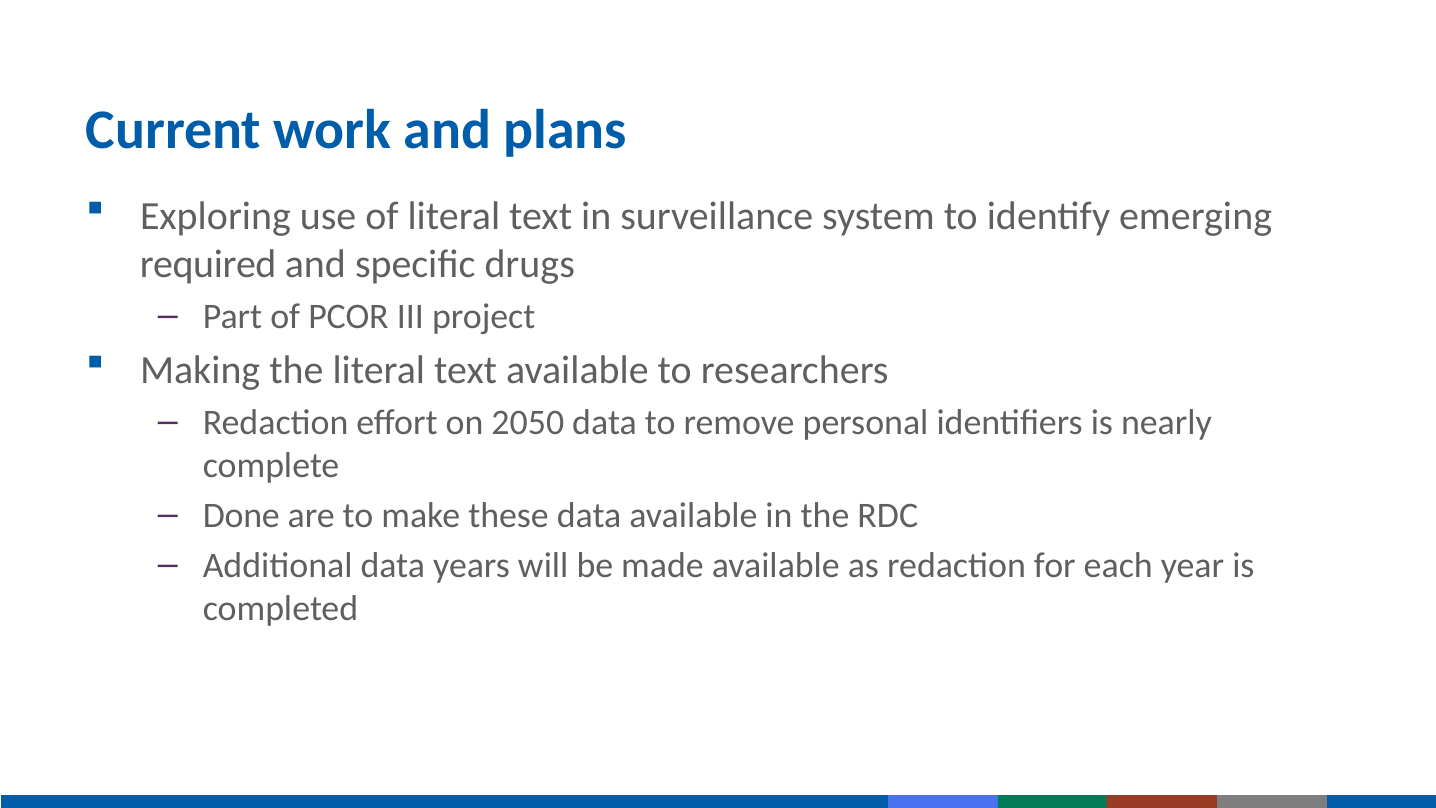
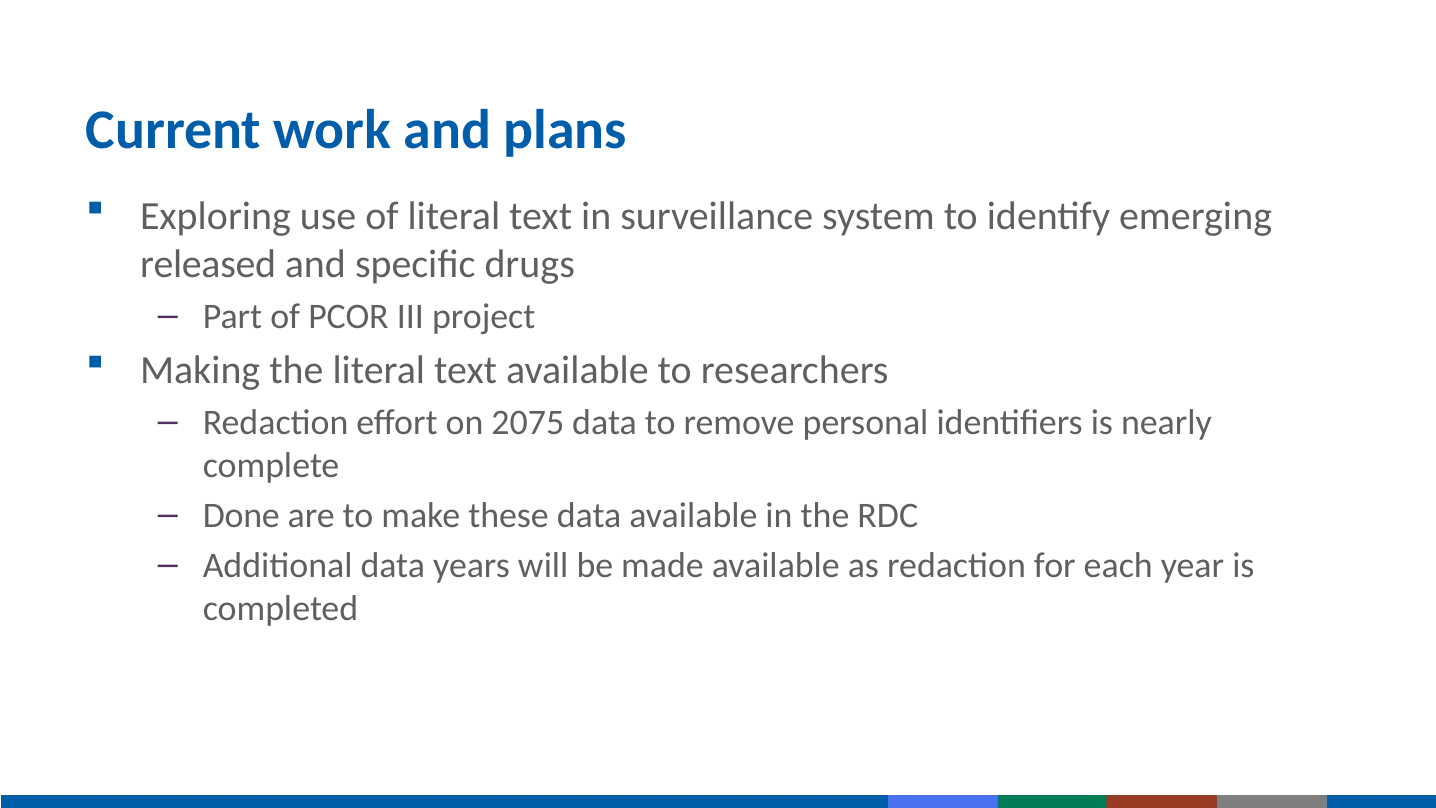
required: required -> released
2050: 2050 -> 2075
